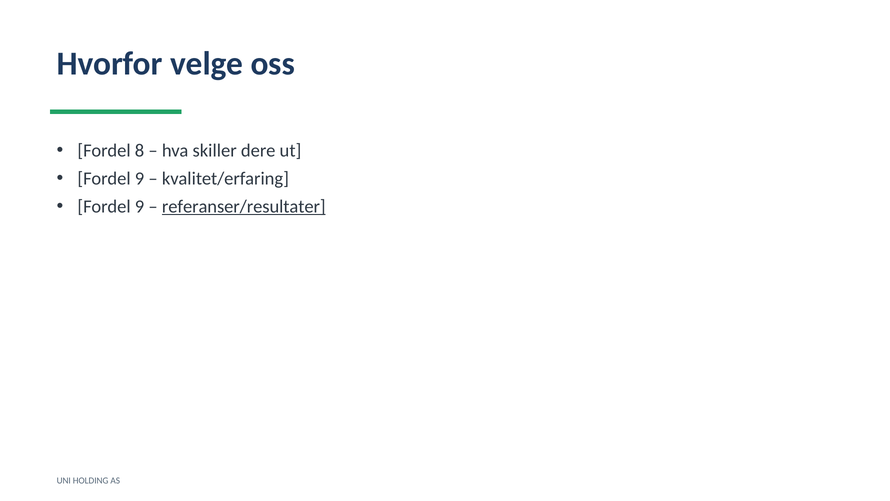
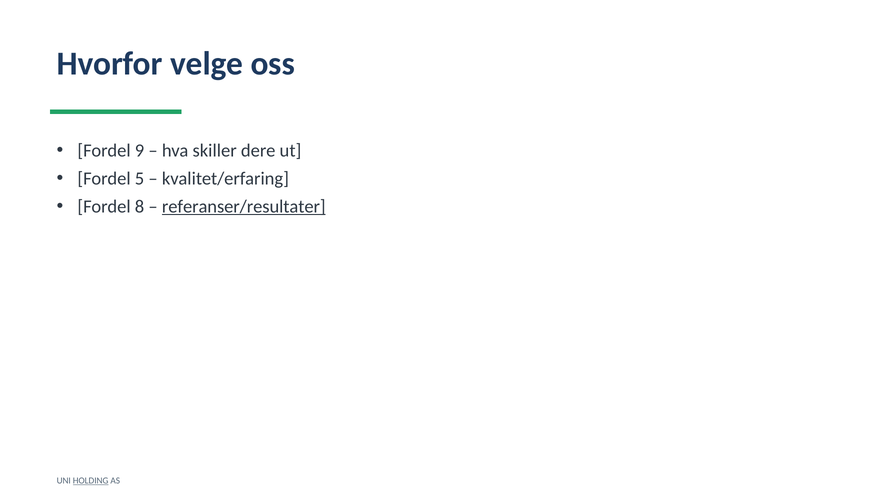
8: 8 -> 9
9 at (140, 179): 9 -> 5
9 at (140, 206): 9 -> 8
HOLDING underline: none -> present
